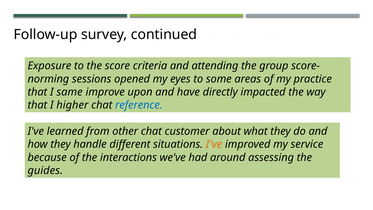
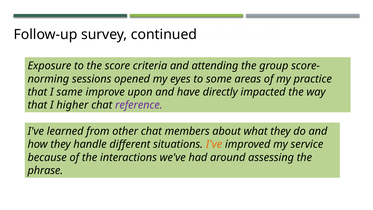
reference colour: blue -> purple
customer: customer -> members
guides: guides -> phrase
